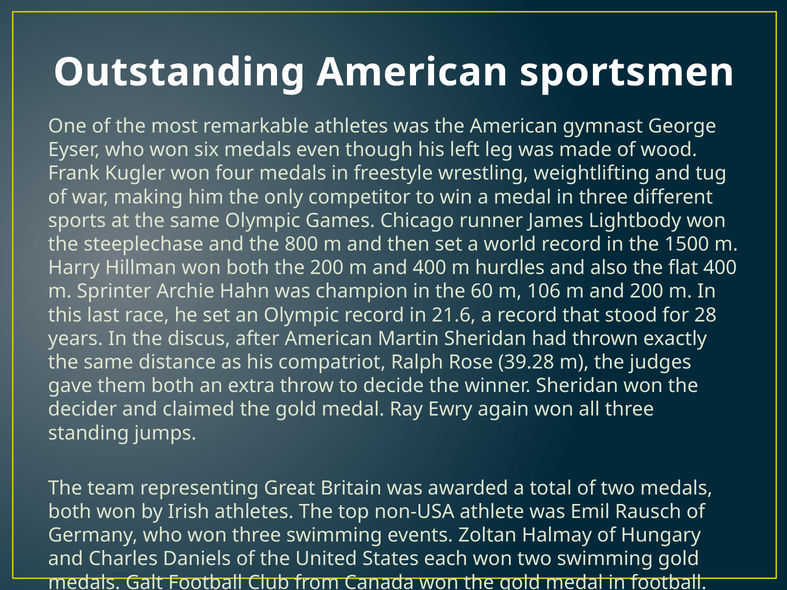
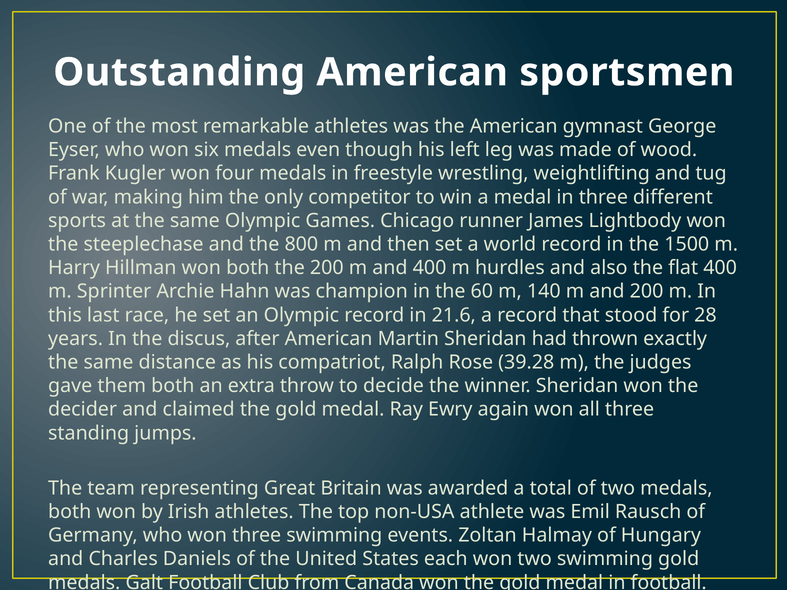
106: 106 -> 140
